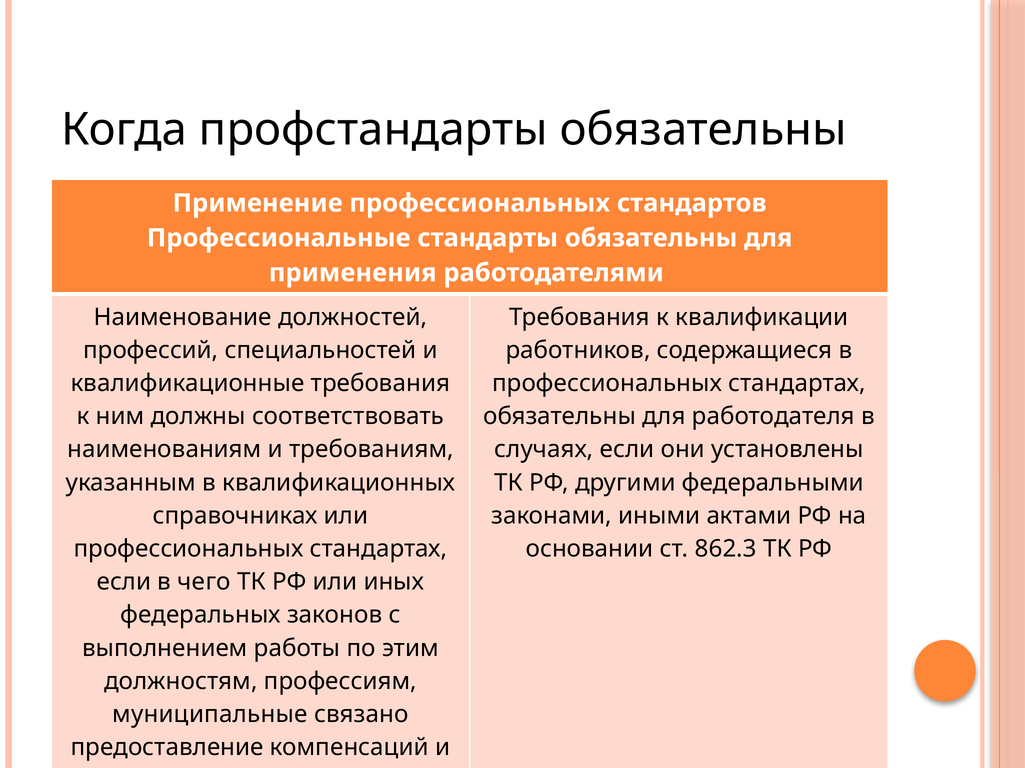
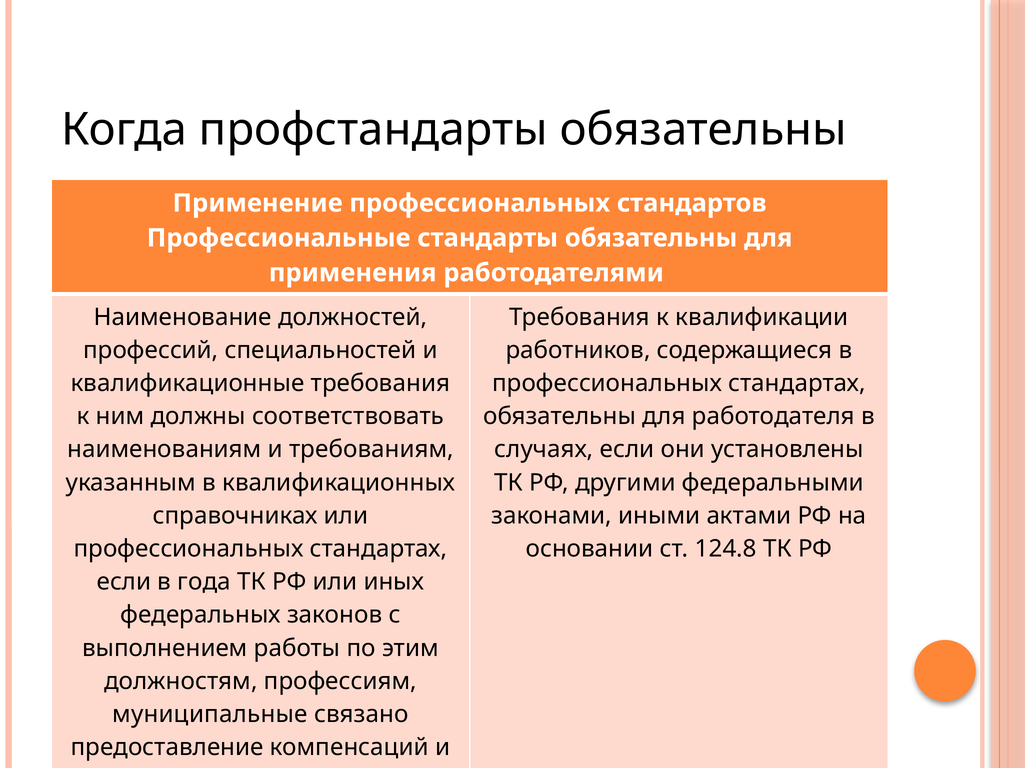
862.3: 862.3 -> 124.8
чего: чего -> года
